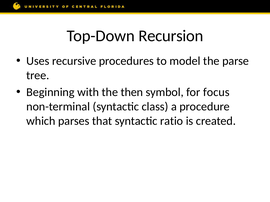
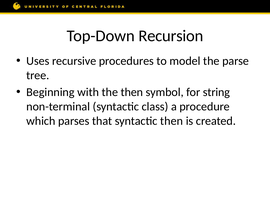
focus: focus -> string
syntactic ratio: ratio -> then
